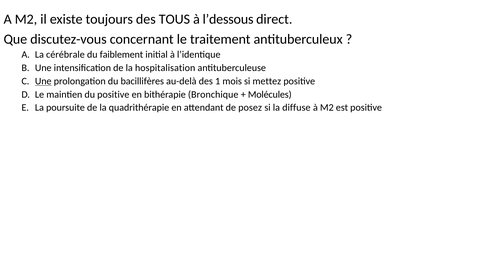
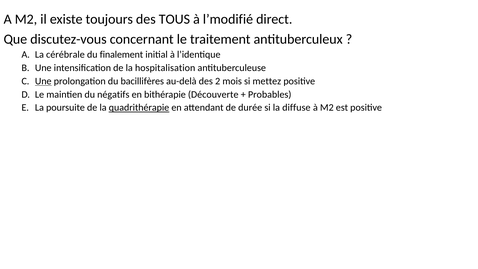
l’dessous: l’dessous -> l’modifié
faiblement: faiblement -> finalement
1: 1 -> 2
du positive: positive -> négatifs
Bronchique: Bronchique -> Découverte
Molécules: Molécules -> Probables
quadrithérapie underline: none -> present
posez: posez -> durée
